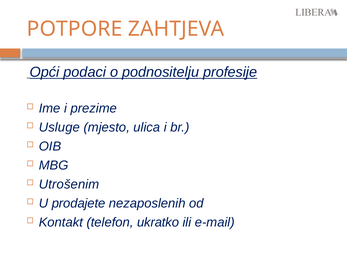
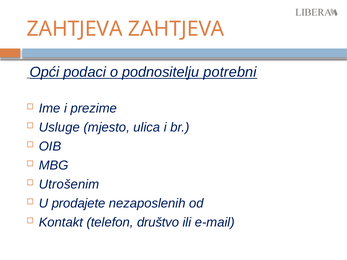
POTPORE at (75, 29): POTPORE -> ZAHTJEVA
profesije: profesije -> potrebni
ukratko: ukratko -> društvo
